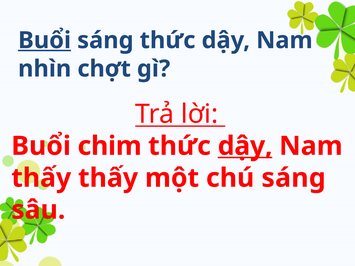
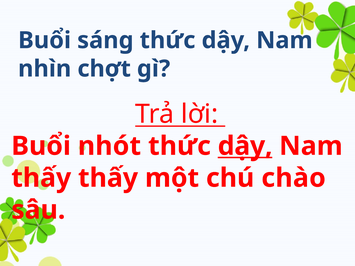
Buổi at (45, 40) underline: present -> none
chim: chim -> nhót
chú sáng: sáng -> chào
